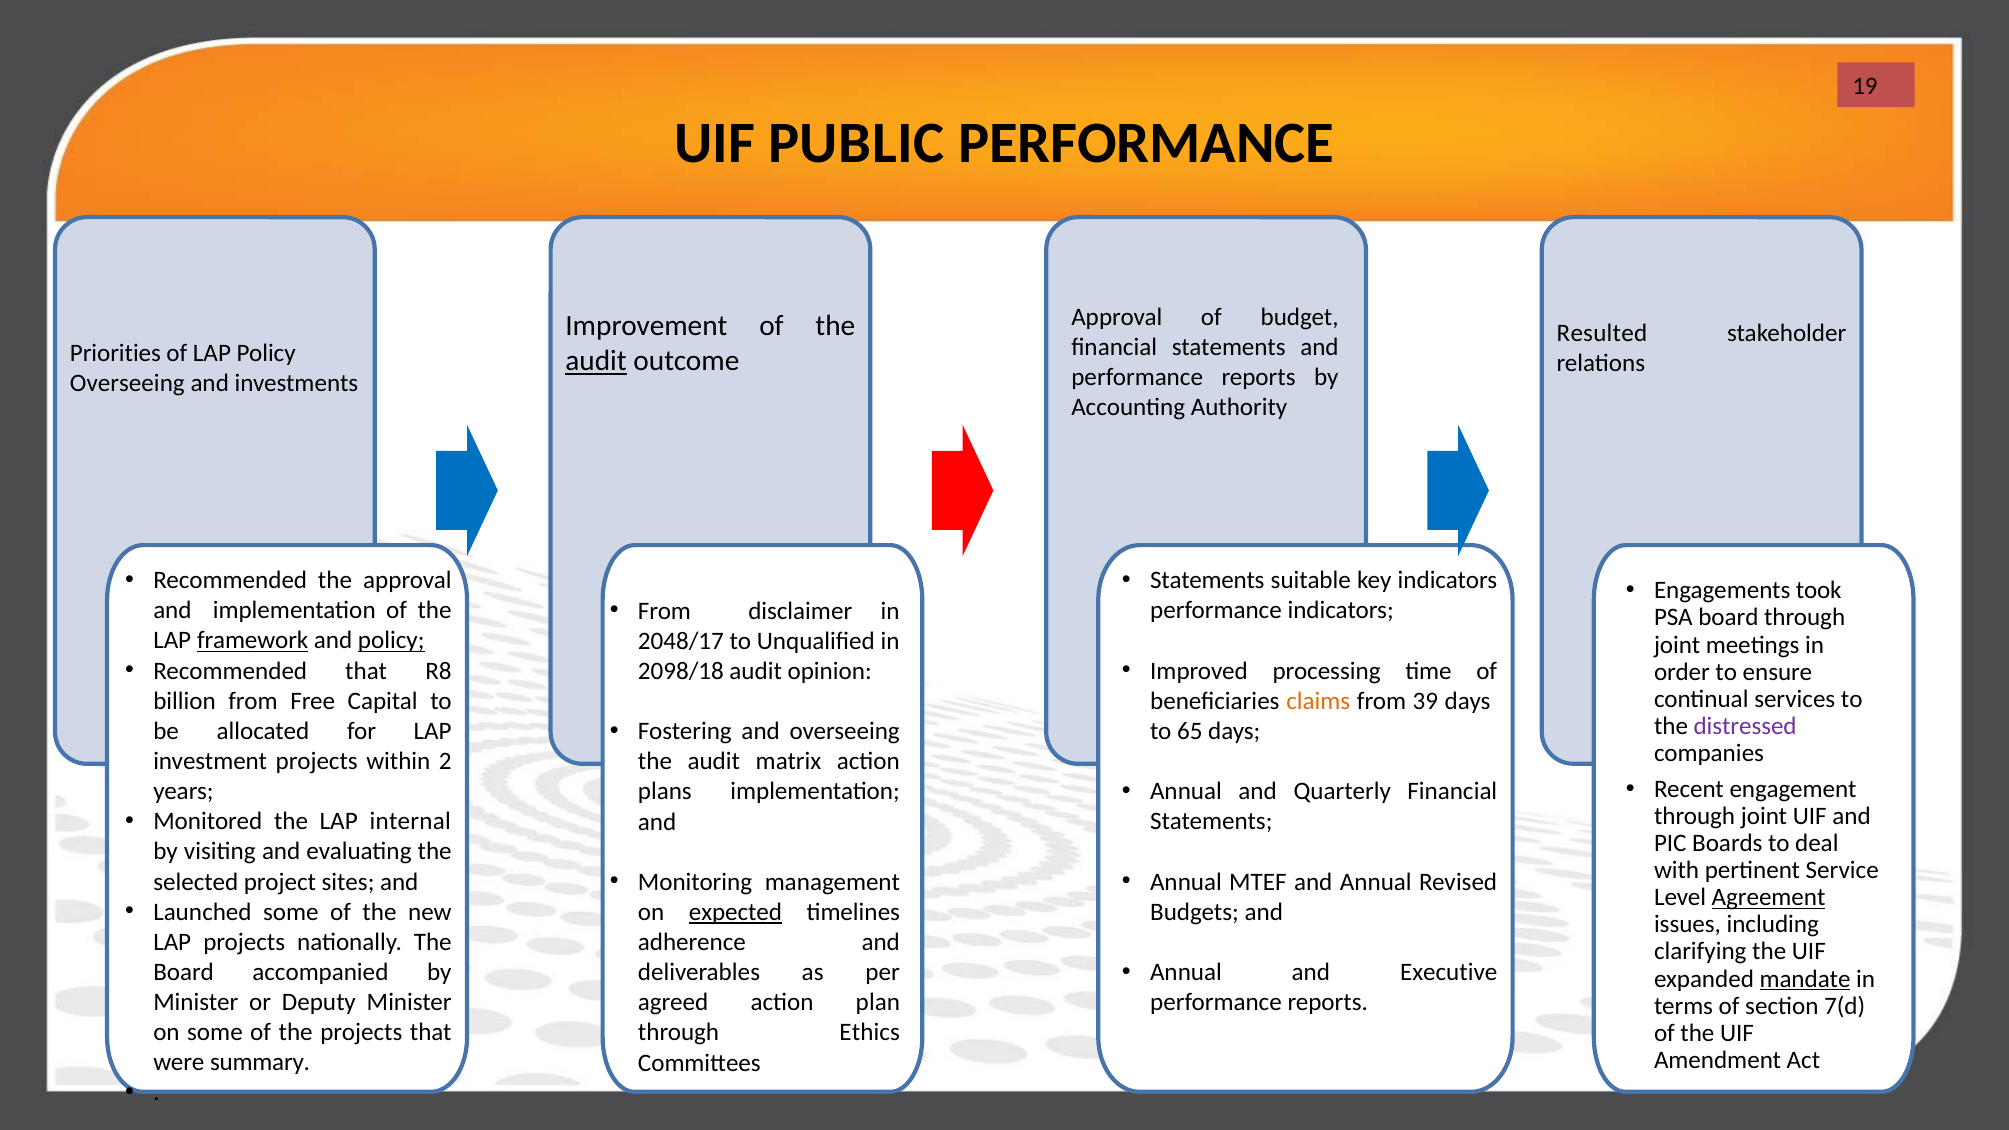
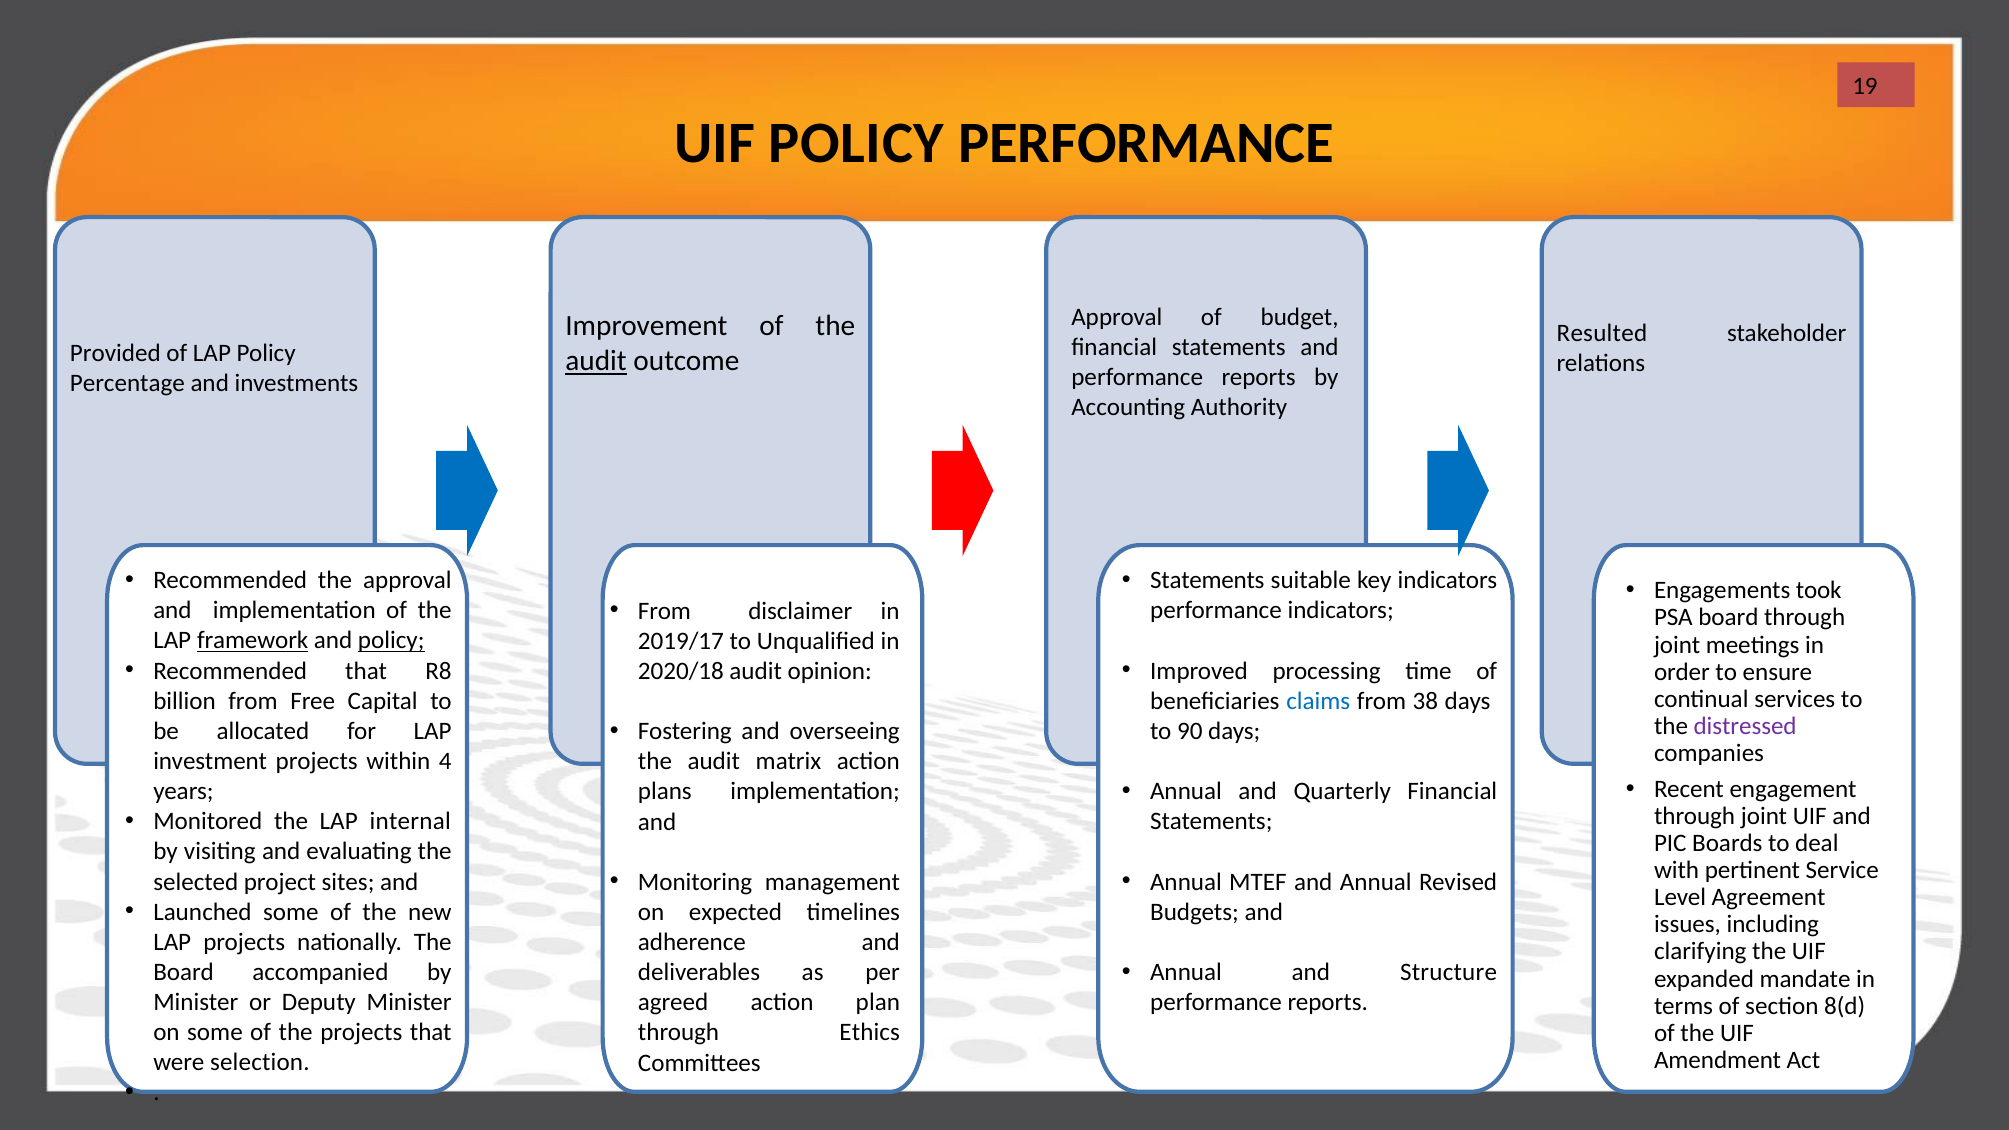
UIF PUBLIC: PUBLIC -> POLICY
Priorities: Priorities -> Provided
Overseeing at (127, 383): Overseeing -> Percentage
2048/17: 2048/17 -> 2019/17
2098/18: 2098/18 -> 2020/18
claims colour: orange -> blue
39: 39 -> 38
65: 65 -> 90
2: 2 -> 4
Agreement underline: present -> none
expected underline: present -> none
Executive: Executive -> Structure
mandate underline: present -> none
7(d: 7(d -> 8(d
summary: summary -> selection
